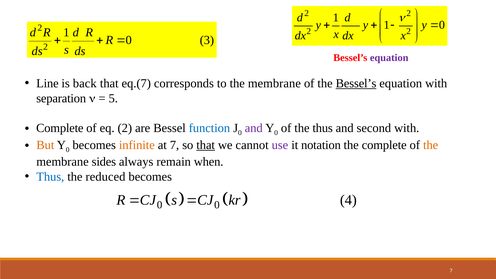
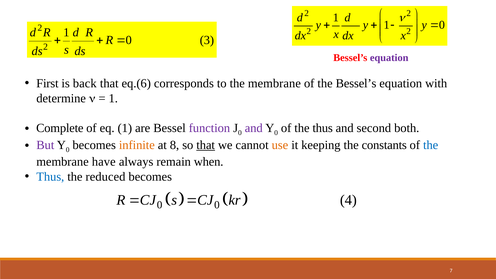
Line: Line -> First
eq.(7: eq.(7 -> eq.(6
Bessel’s at (356, 83) underline: present -> none
separation: separation -> determine
5 at (113, 98): 5 -> 1
eq 2: 2 -> 1
function colour: blue -> purple
second with: with -> both
But colour: orange -> purple
at 7: 7 -> 8
use colour: purple -> orange
notation: notation -> keeping
the complete: complete -> constants
the at (431, 145) colour: orange -> blue
sides: sides -> have
